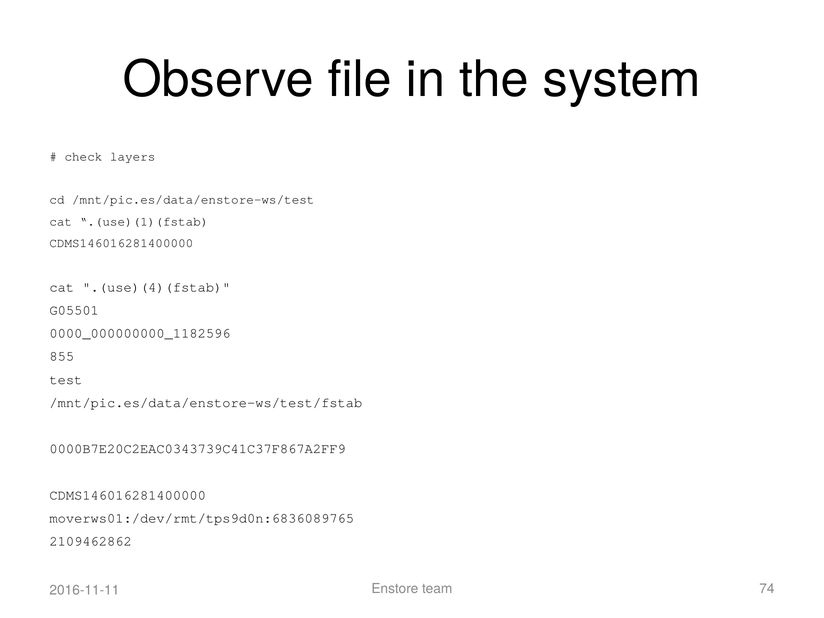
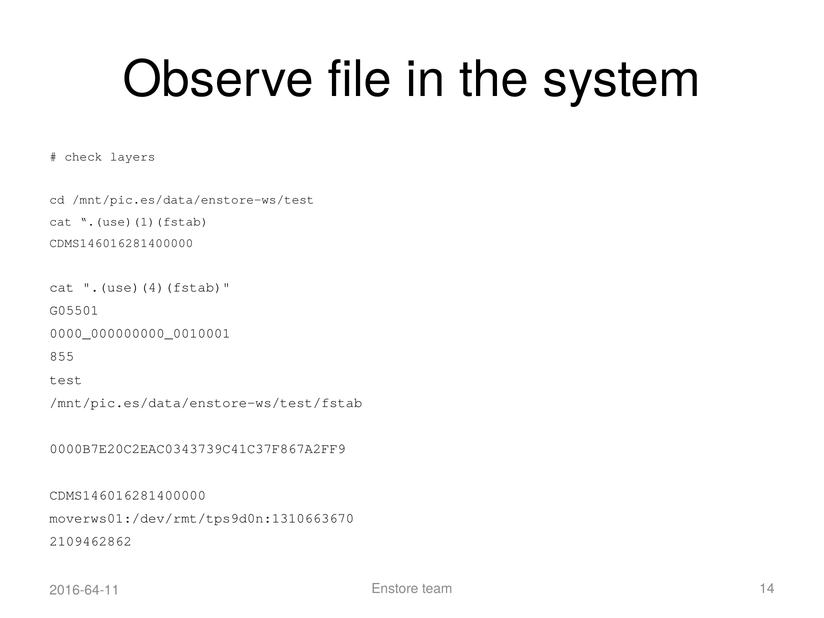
0000_000000000_1182596: 0000_000000000_1182596 -> 0000_000000000_0010001
moverws01:/dev/rmt/tps9d0n:6836089765: moverws01:/dev/rmt/tps9d0n:6836089765 -> moverws01:/dev/rmt/tps9d0n:1310663670
74: 74 -> 14
2016-11-11: 2016-11-11 -> 2016-64-11
